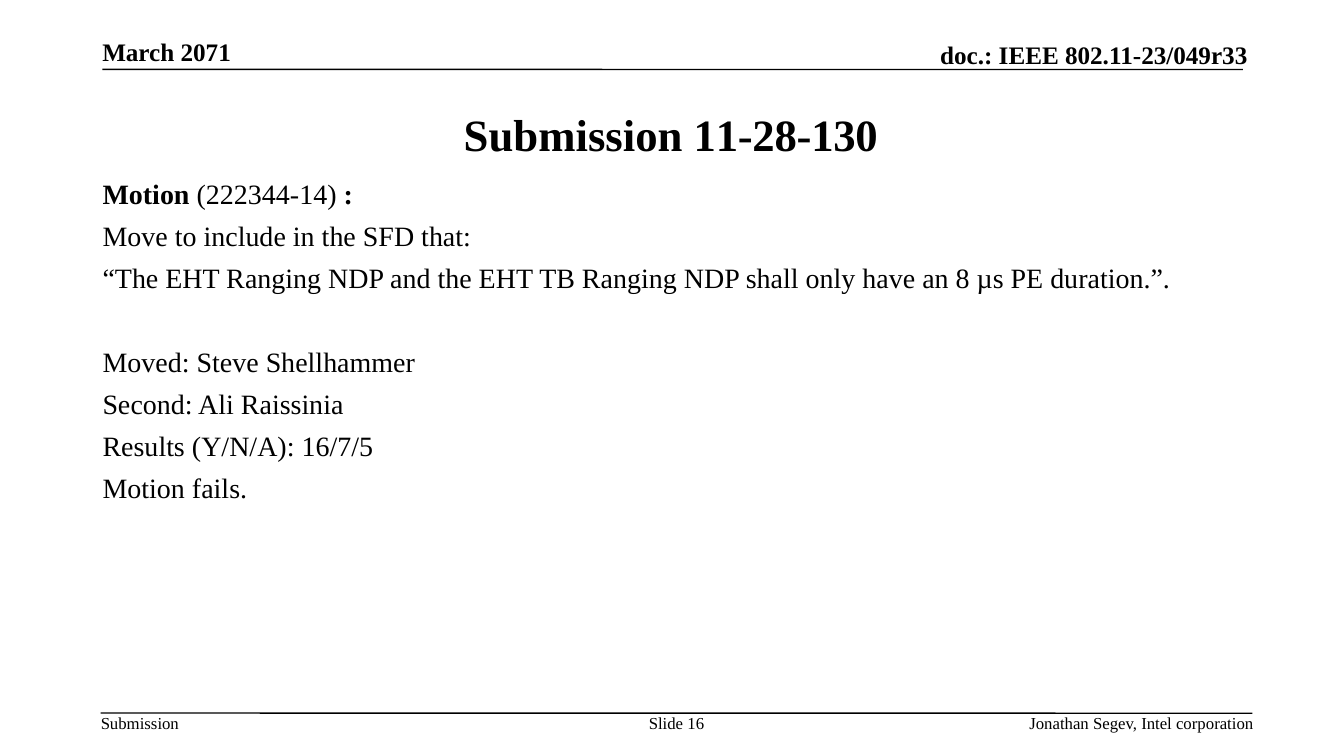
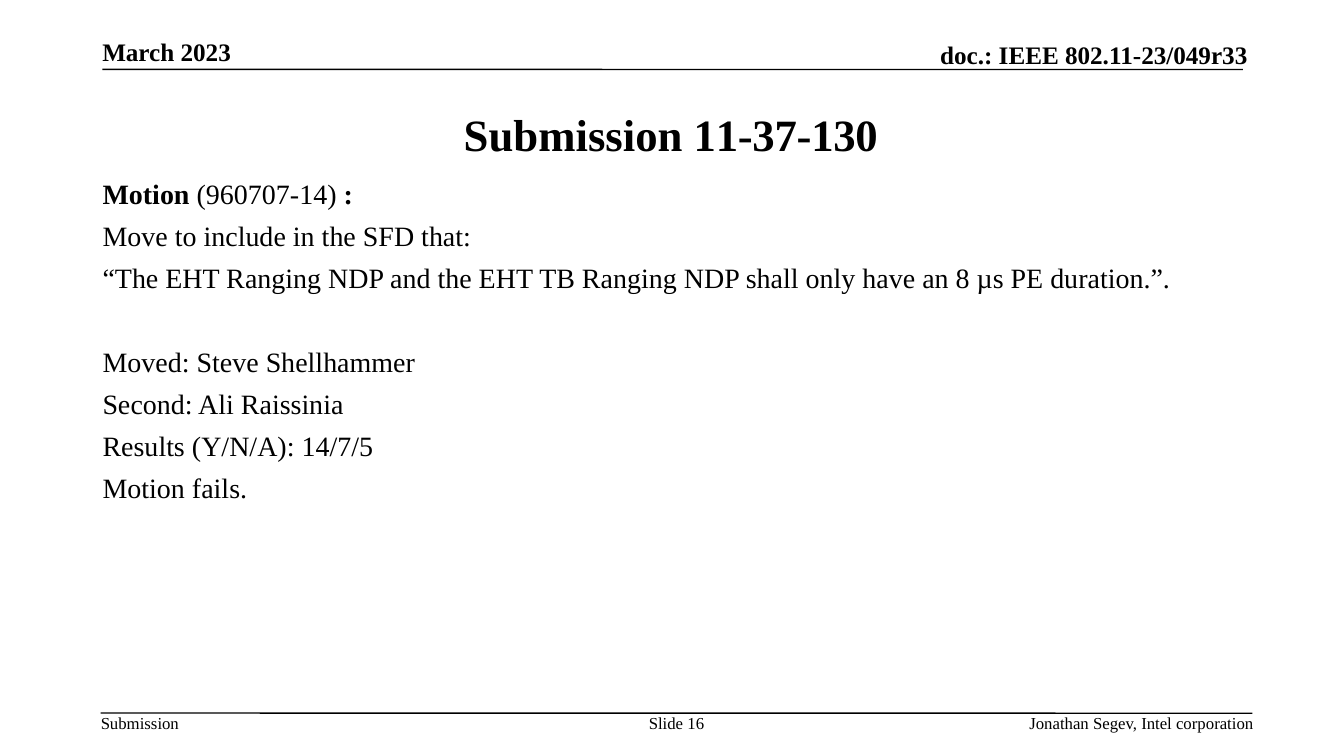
2071: 2071 -> 2023
11-28-130: 11-28-130 -> 11-37-130
222344-14: 222344-14 -> 960707-14
16/7/5: 16/7/5 -> 14/7/5
